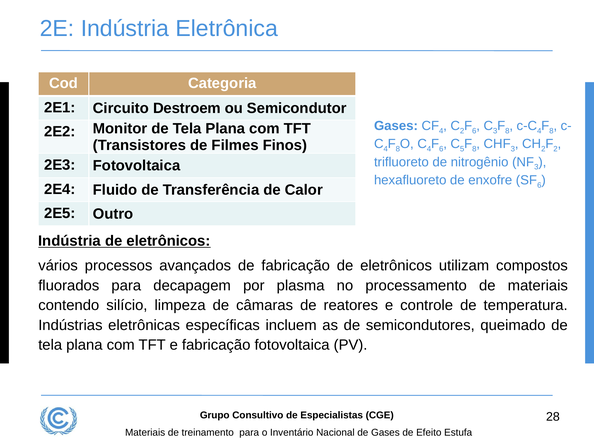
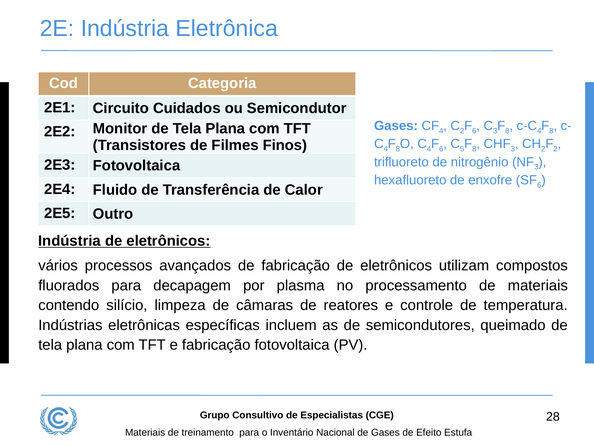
Destroem: Destroem -> Cuidados
